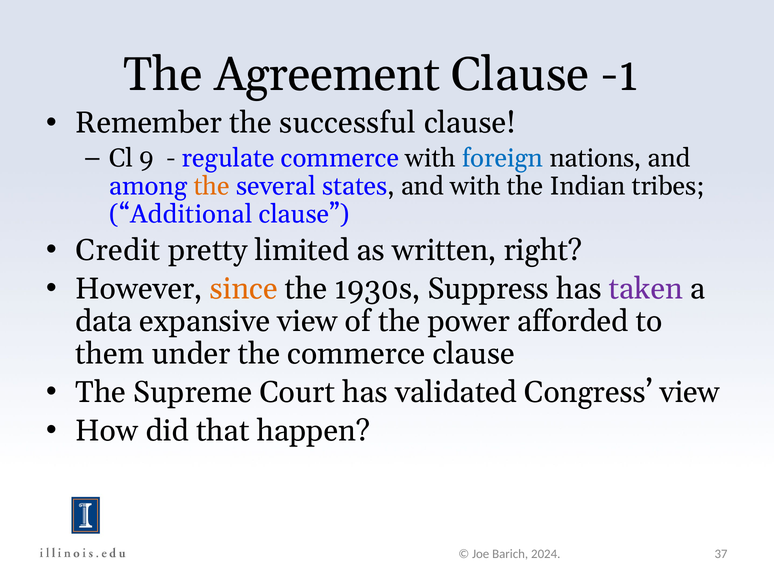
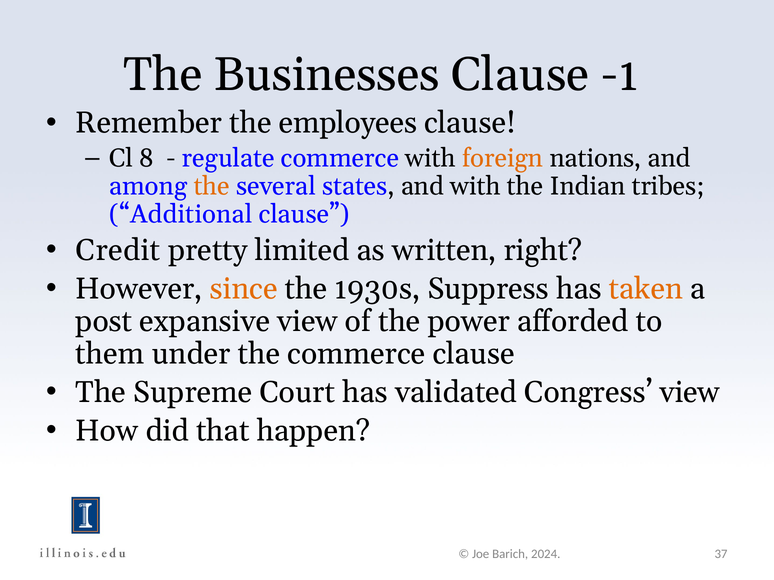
Agreement: Agreement -> Businesses
successful: successful -> employees
9: 9 -> 8
foreign colour: blue -> orange
taken colour: purple -> orange
data: data -> post
